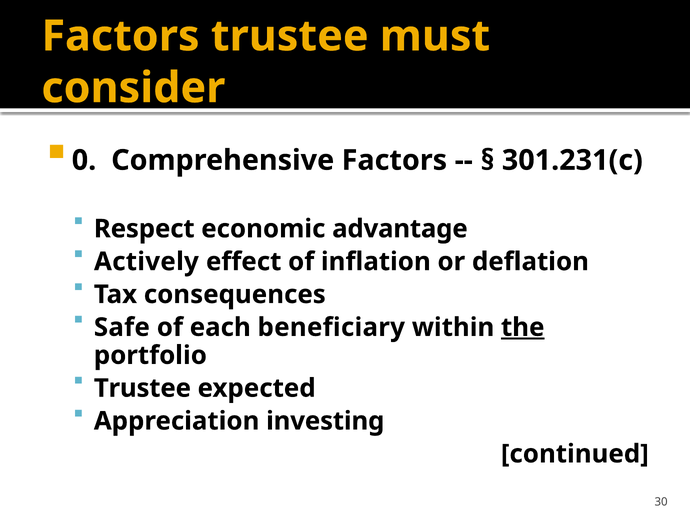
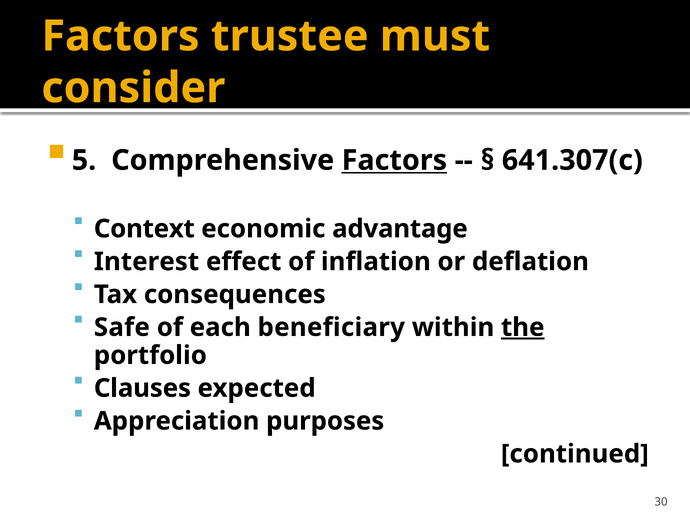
0: 0 -> 5
Factors at (394, 160) underline: none -> present
301.231(c: 301.231(c -> 641.307(c
Respect: Respect -> Context
Actively: Actively -> Interest
Trustee at (142, 388): Trustee -> Clauses
investing: investing -> purposes
